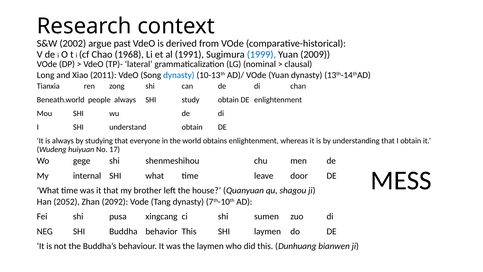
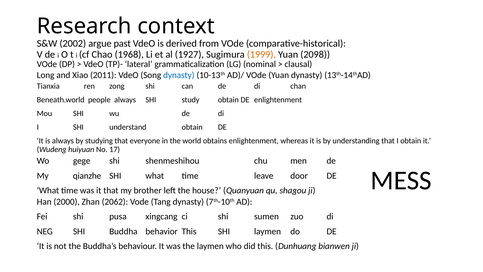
1991: 1991 -> 1927
1999 colour: blue -> orange
2009: 2009 -> 2098
internal: internal -> qianzhe
2052: 2052 -> 2000
2092: 2092 -> 2062
